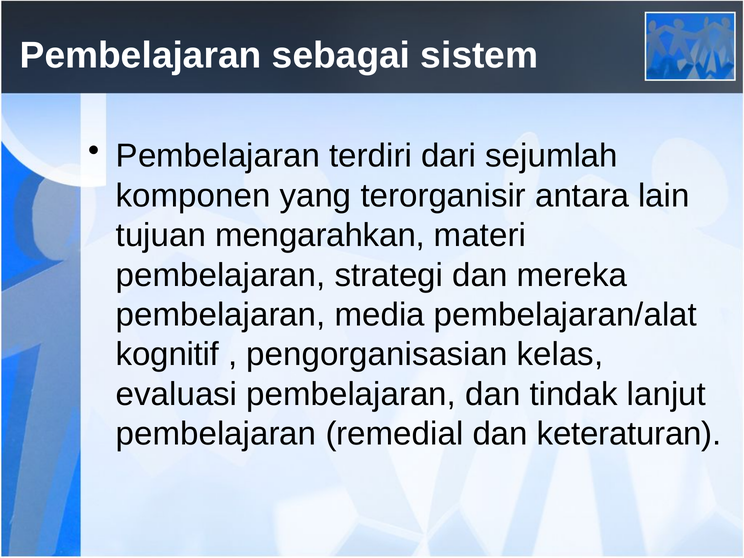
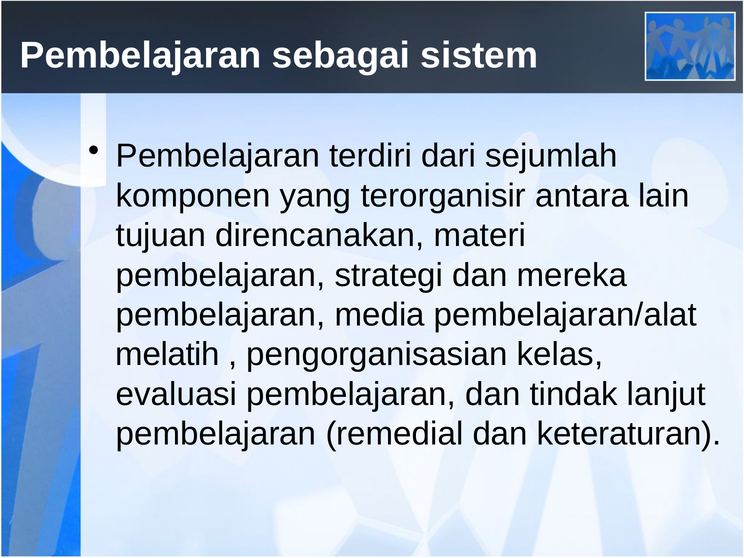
mengarahkan: mengarahkan -> direncanakan
kognitif: kognitif -> melatih
